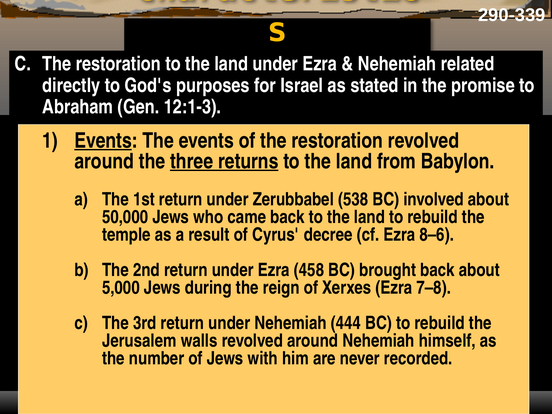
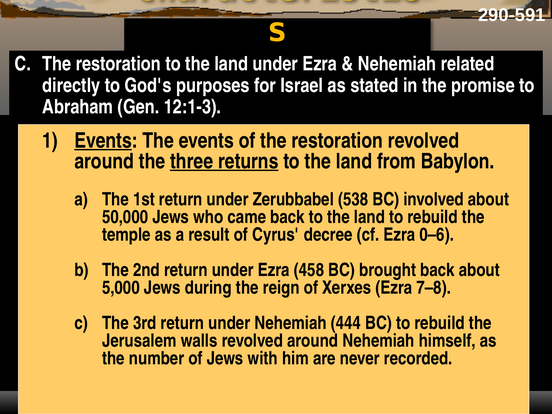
290-339: 290-339 -> 290-591
8–6: 8–6 -> 0–6
